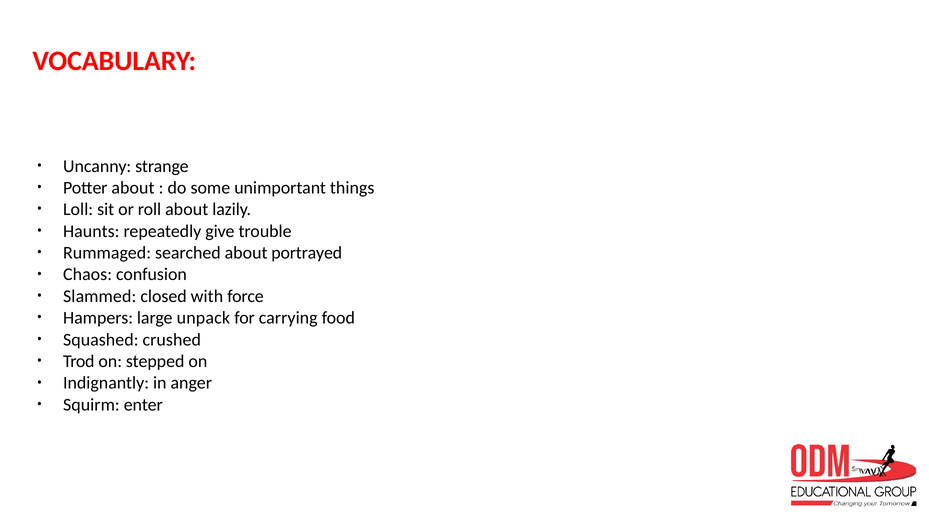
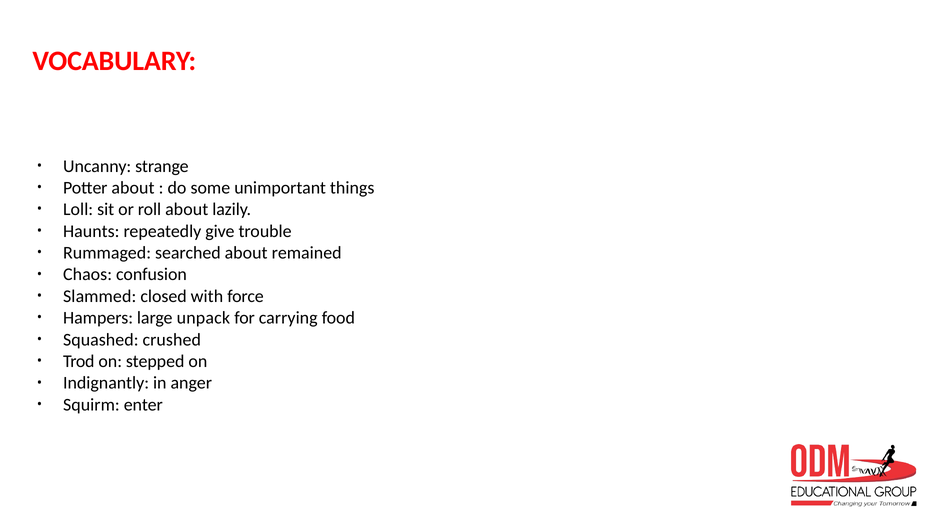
portrayed: portrayed -> remained
